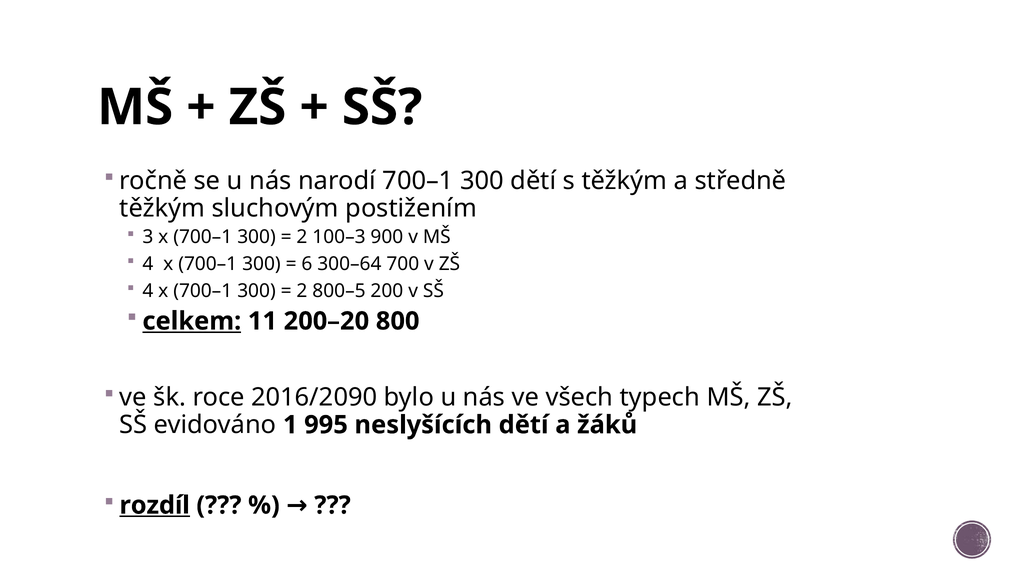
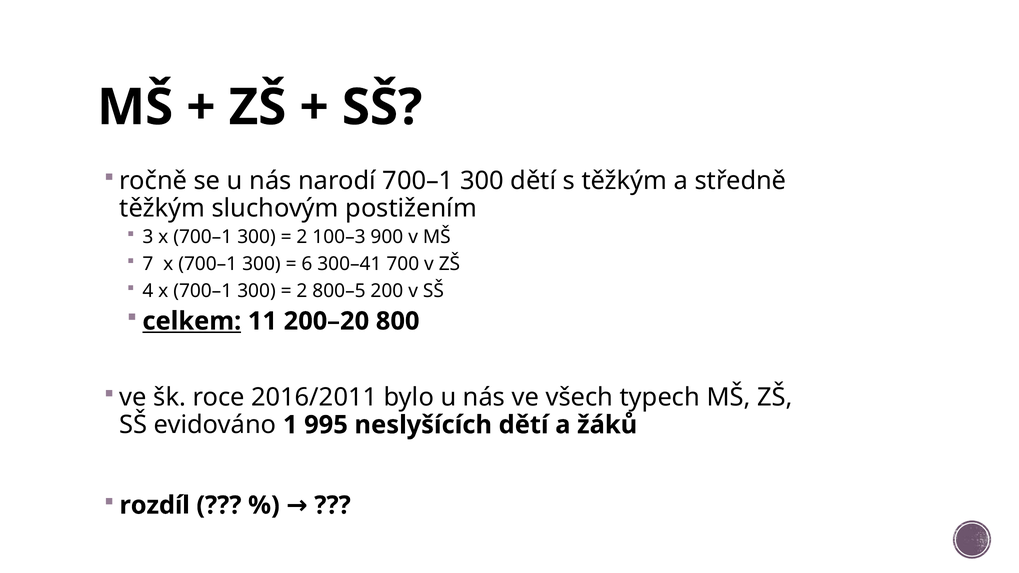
4 at (148, 264): 4 -> 7
300–64: 300–64 -> 300–41
2016/2090: 2016/2090 -> 2016/2011
rozdíl underline: present -> none
